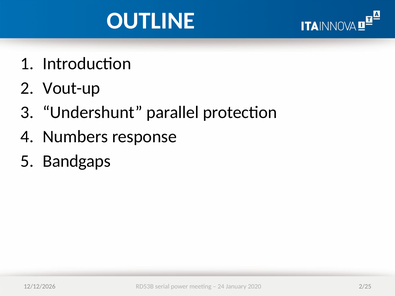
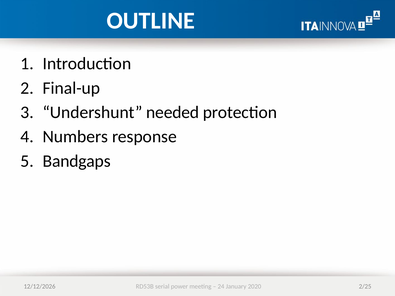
Vout-up: Vout-up -> Final-up
parallel: parallel -> needed
